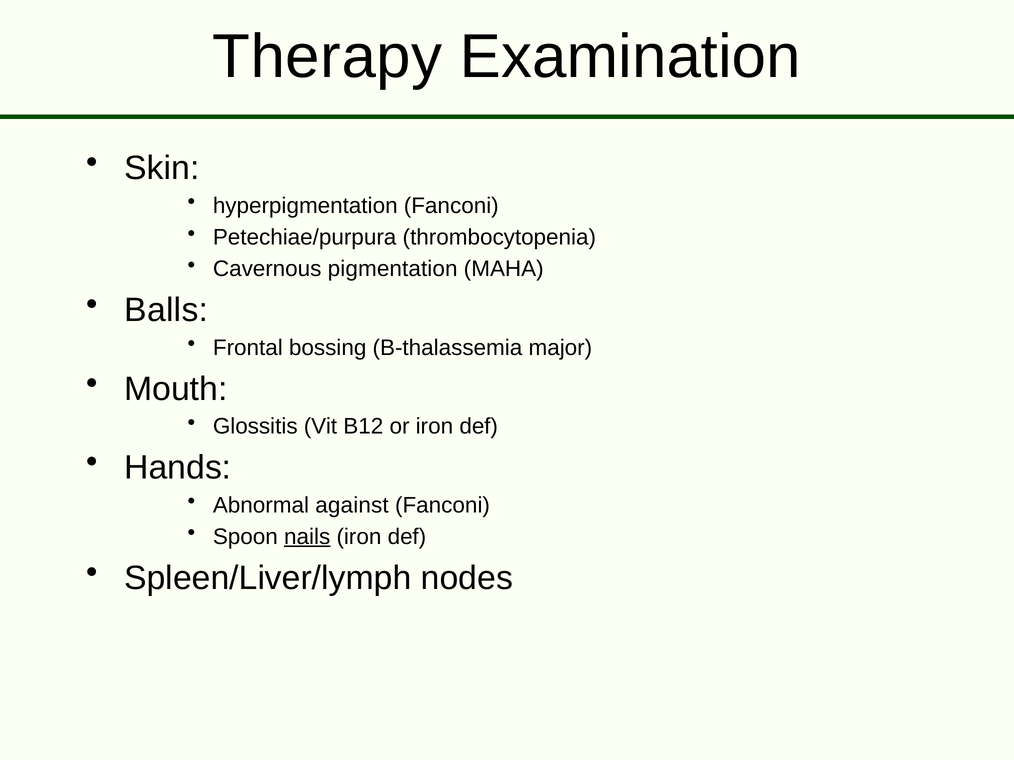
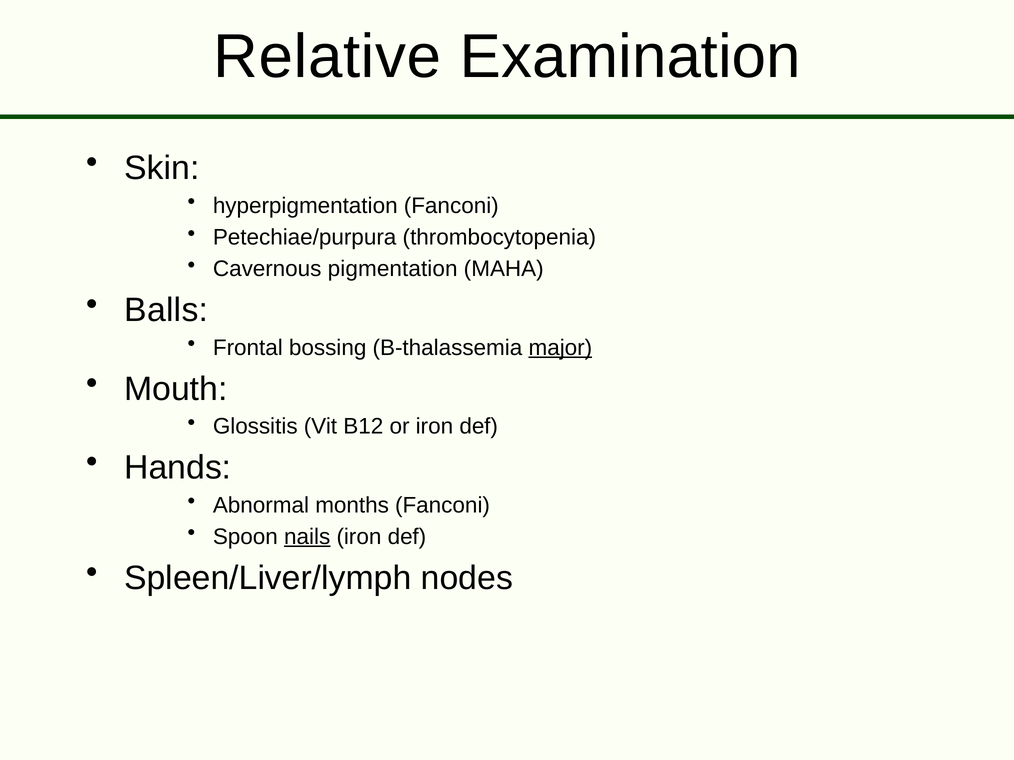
Therapy: Therapy -> Relative
major underline: none -> present
against: against -> months
